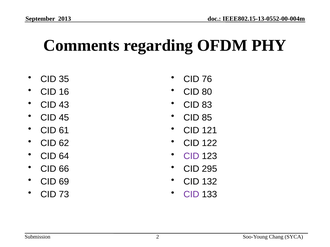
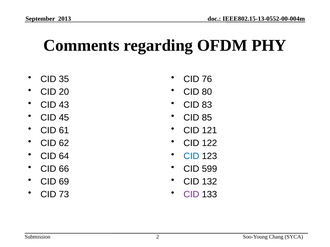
16: 16 -> 20
CID at (191, 156) colour: purple -> blue
295: 295 -> 599
